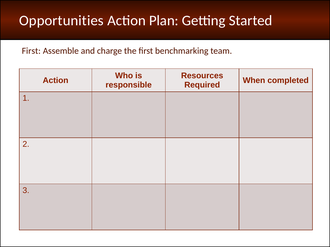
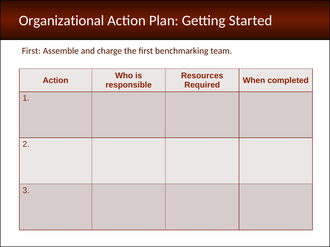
Opportunities: Opportunities -> Organizational
